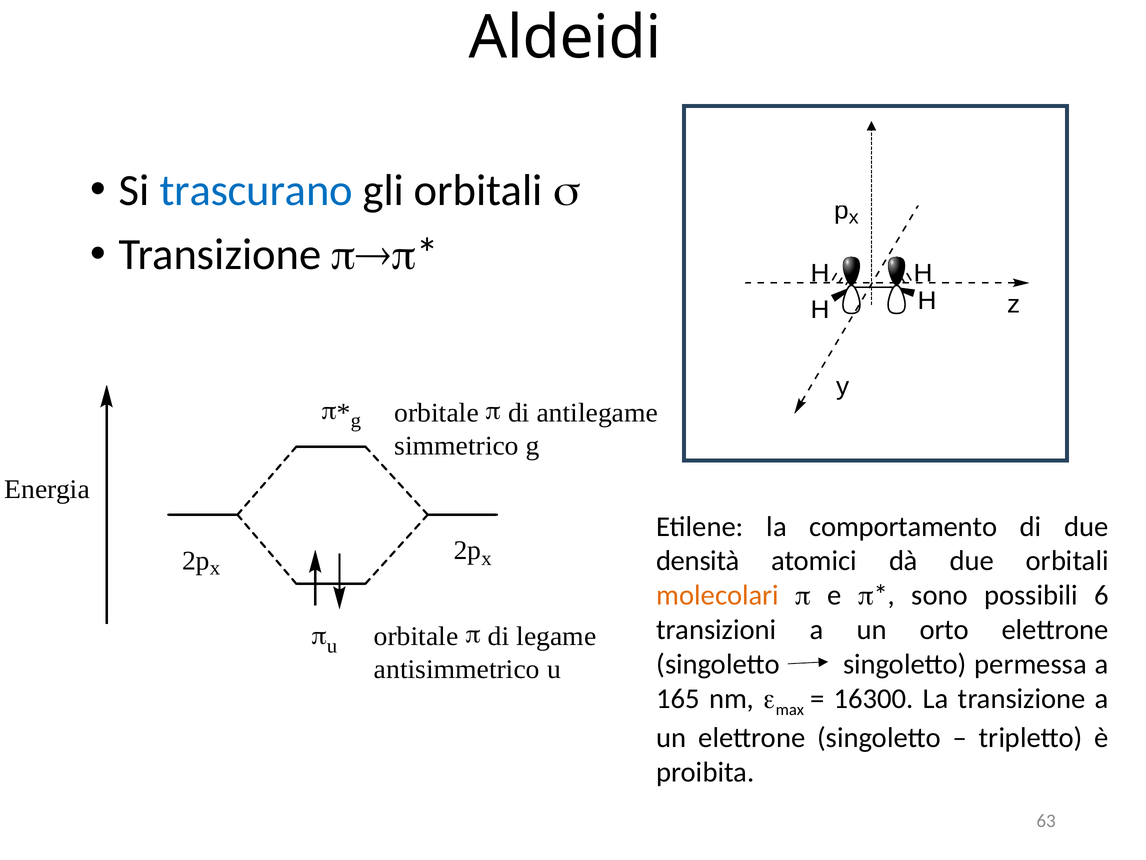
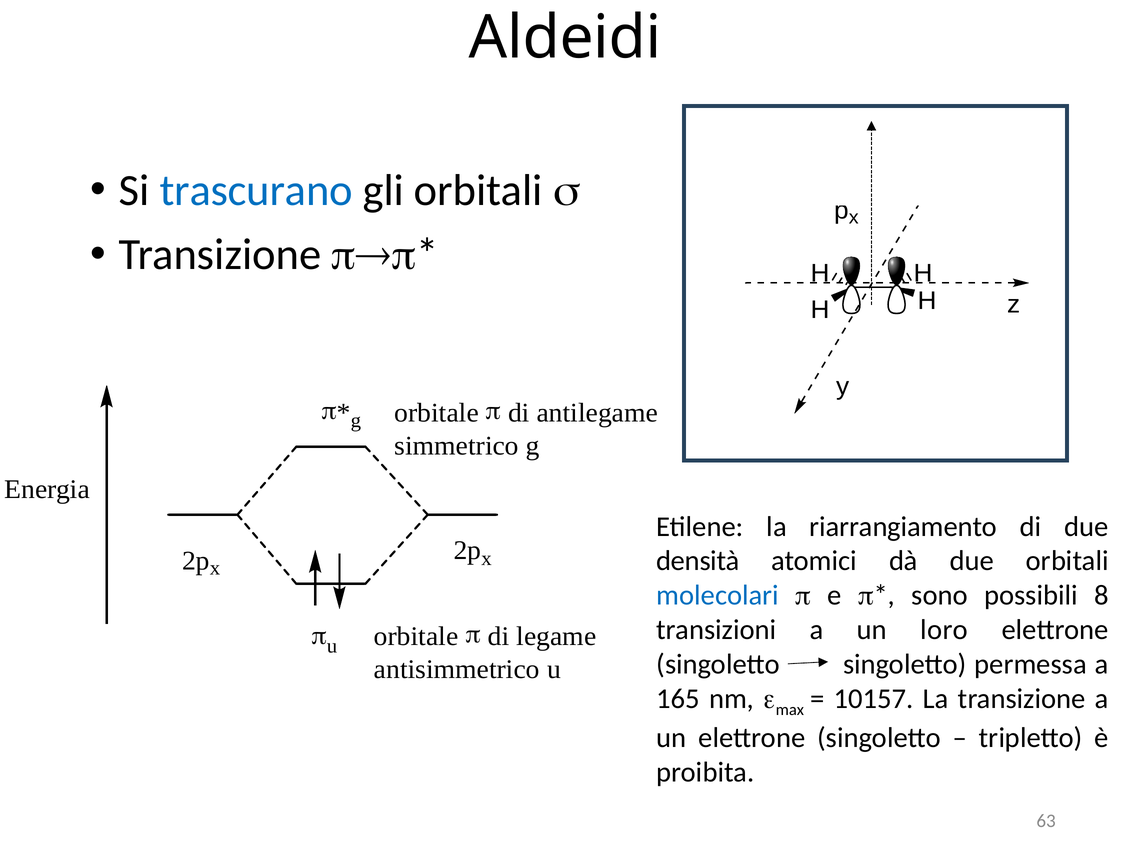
comportamento: comportamento -> riarrangiamento
molecolari colour: orange -> blue
6: 6 -> 8
orto: orto -> loro
16300: 16300 -> 10157
